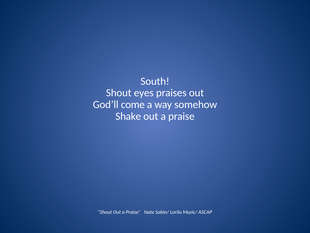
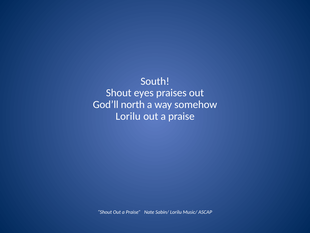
come: come -> north
Shake at (128, 116): Shake -> Lorilu
